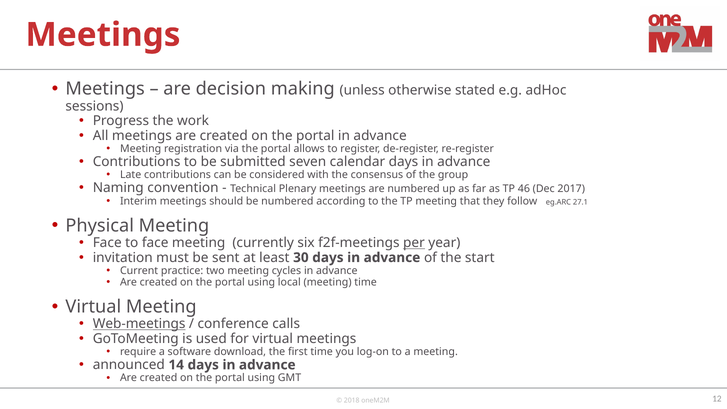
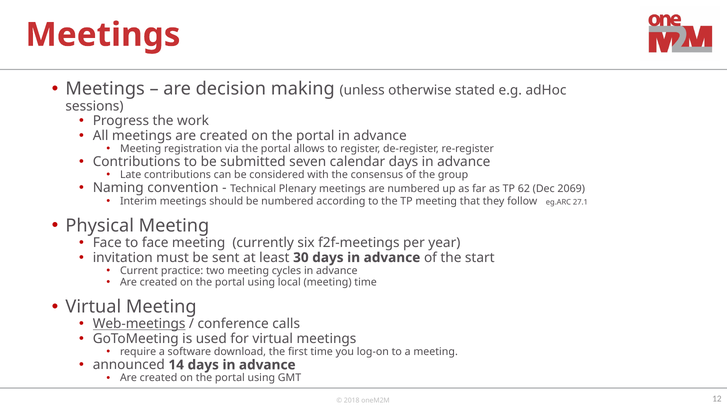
46: 46 -> 62
2017: 2017 -> 2069
per underline: present -> none
